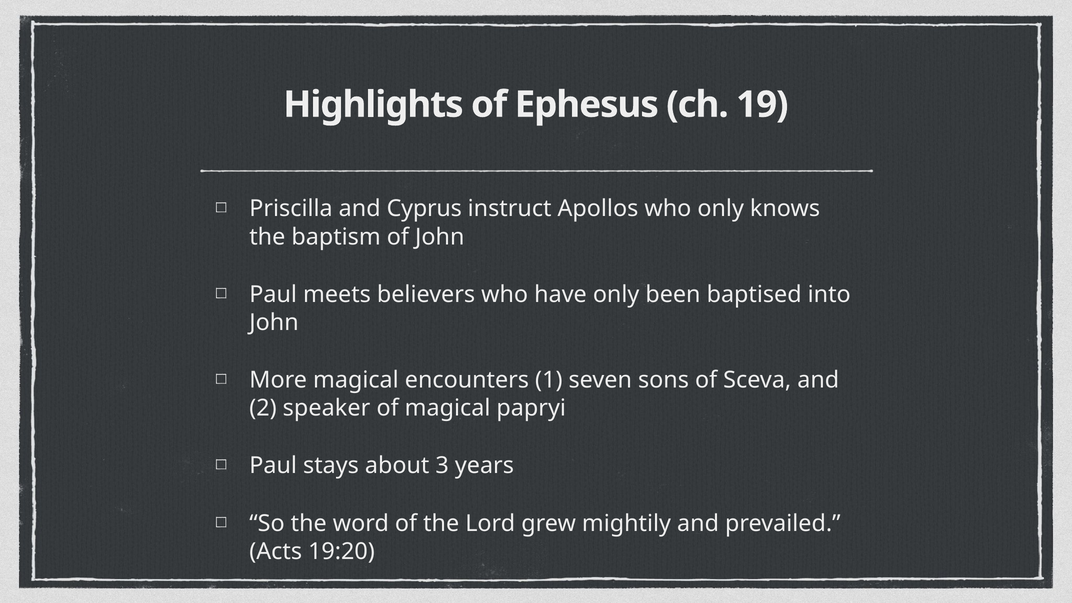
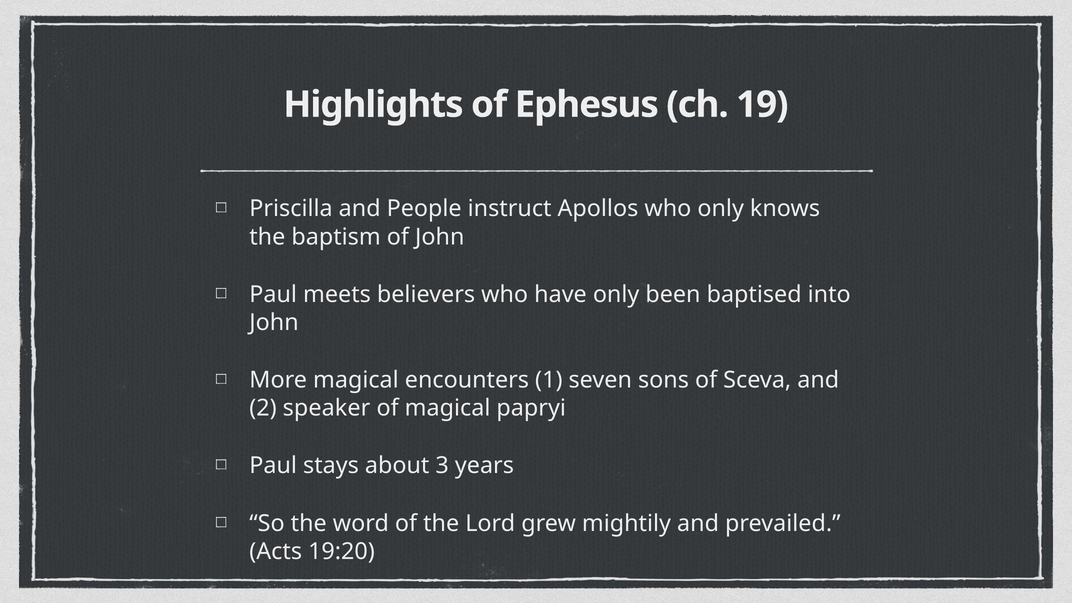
Cyprus: Cyprus -> People
